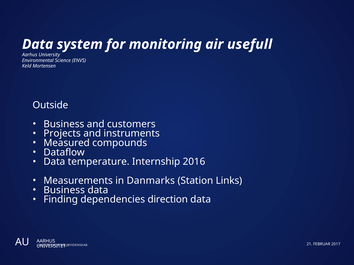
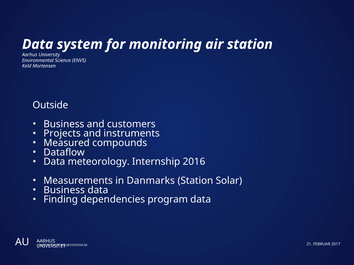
air usefull: usefull -> station
temperature: temperature -> meteorology
Links: Links -> Solar
direction: direction -> program
